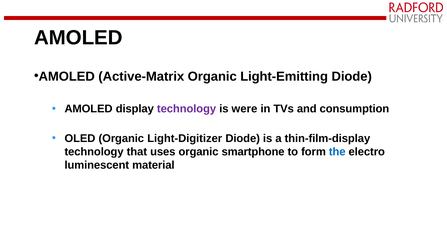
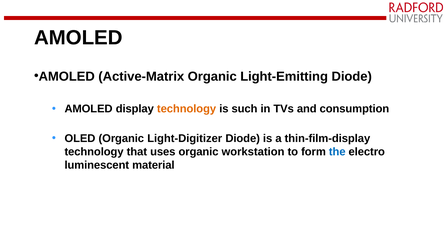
technology at (187, 109) colour: purple -> orange
were: were -> such
smartphone: smartphone -> workstation
